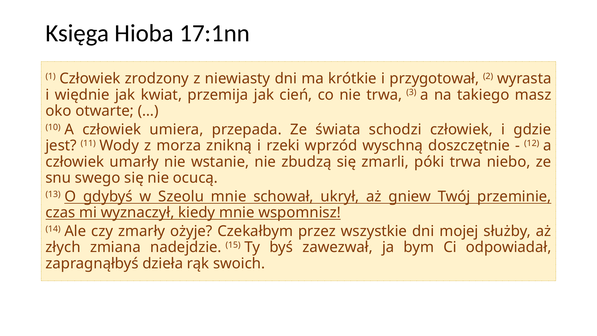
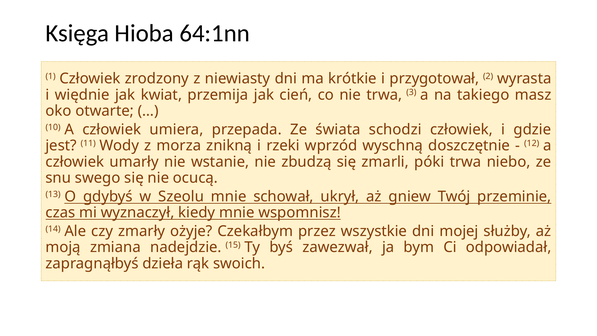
17:1nn: 17:1nn -> 64:1nn
złych: złych -> moją
